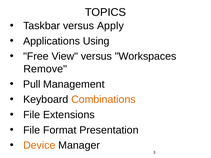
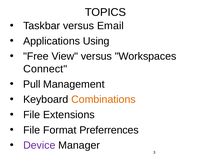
Apply: Apply -> Email
Remove: Remove -> Connect
Presentation: Presentation -> Preferrences
Device colour: orange -> purple
